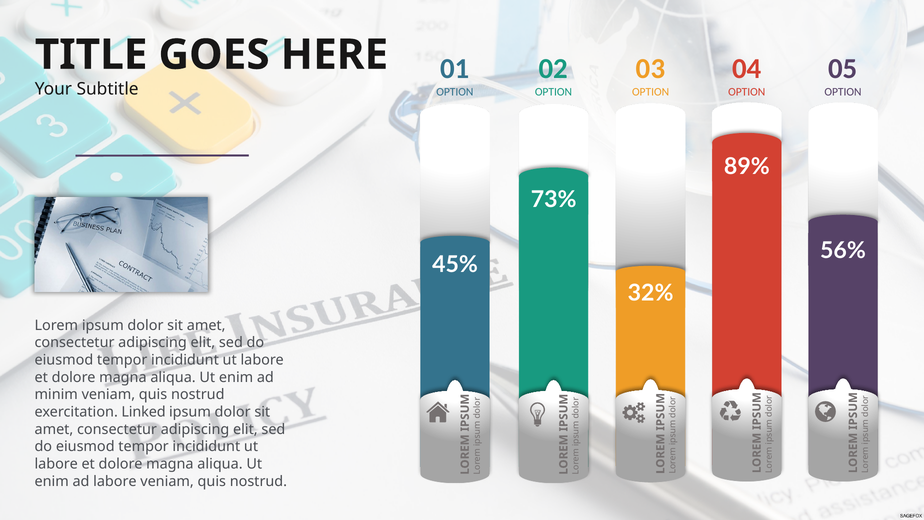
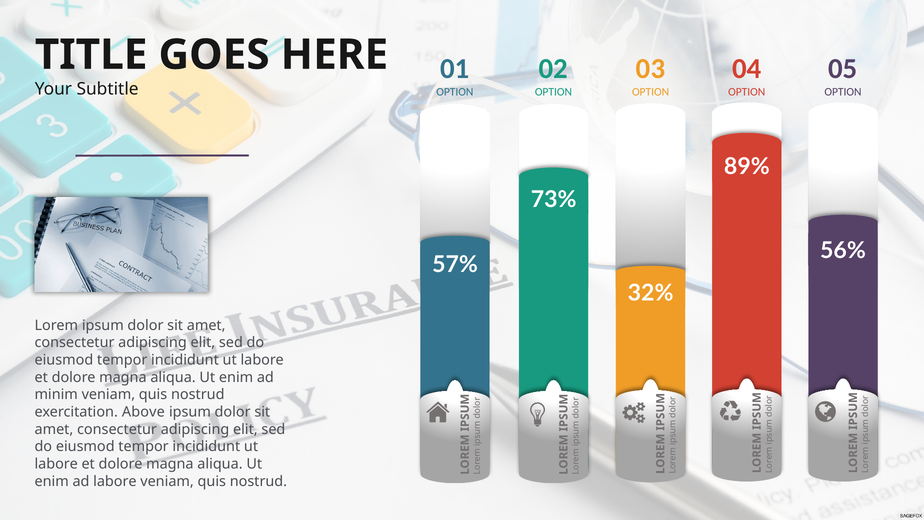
45%: 45% -> 57%
Linked: Linked -> Above
